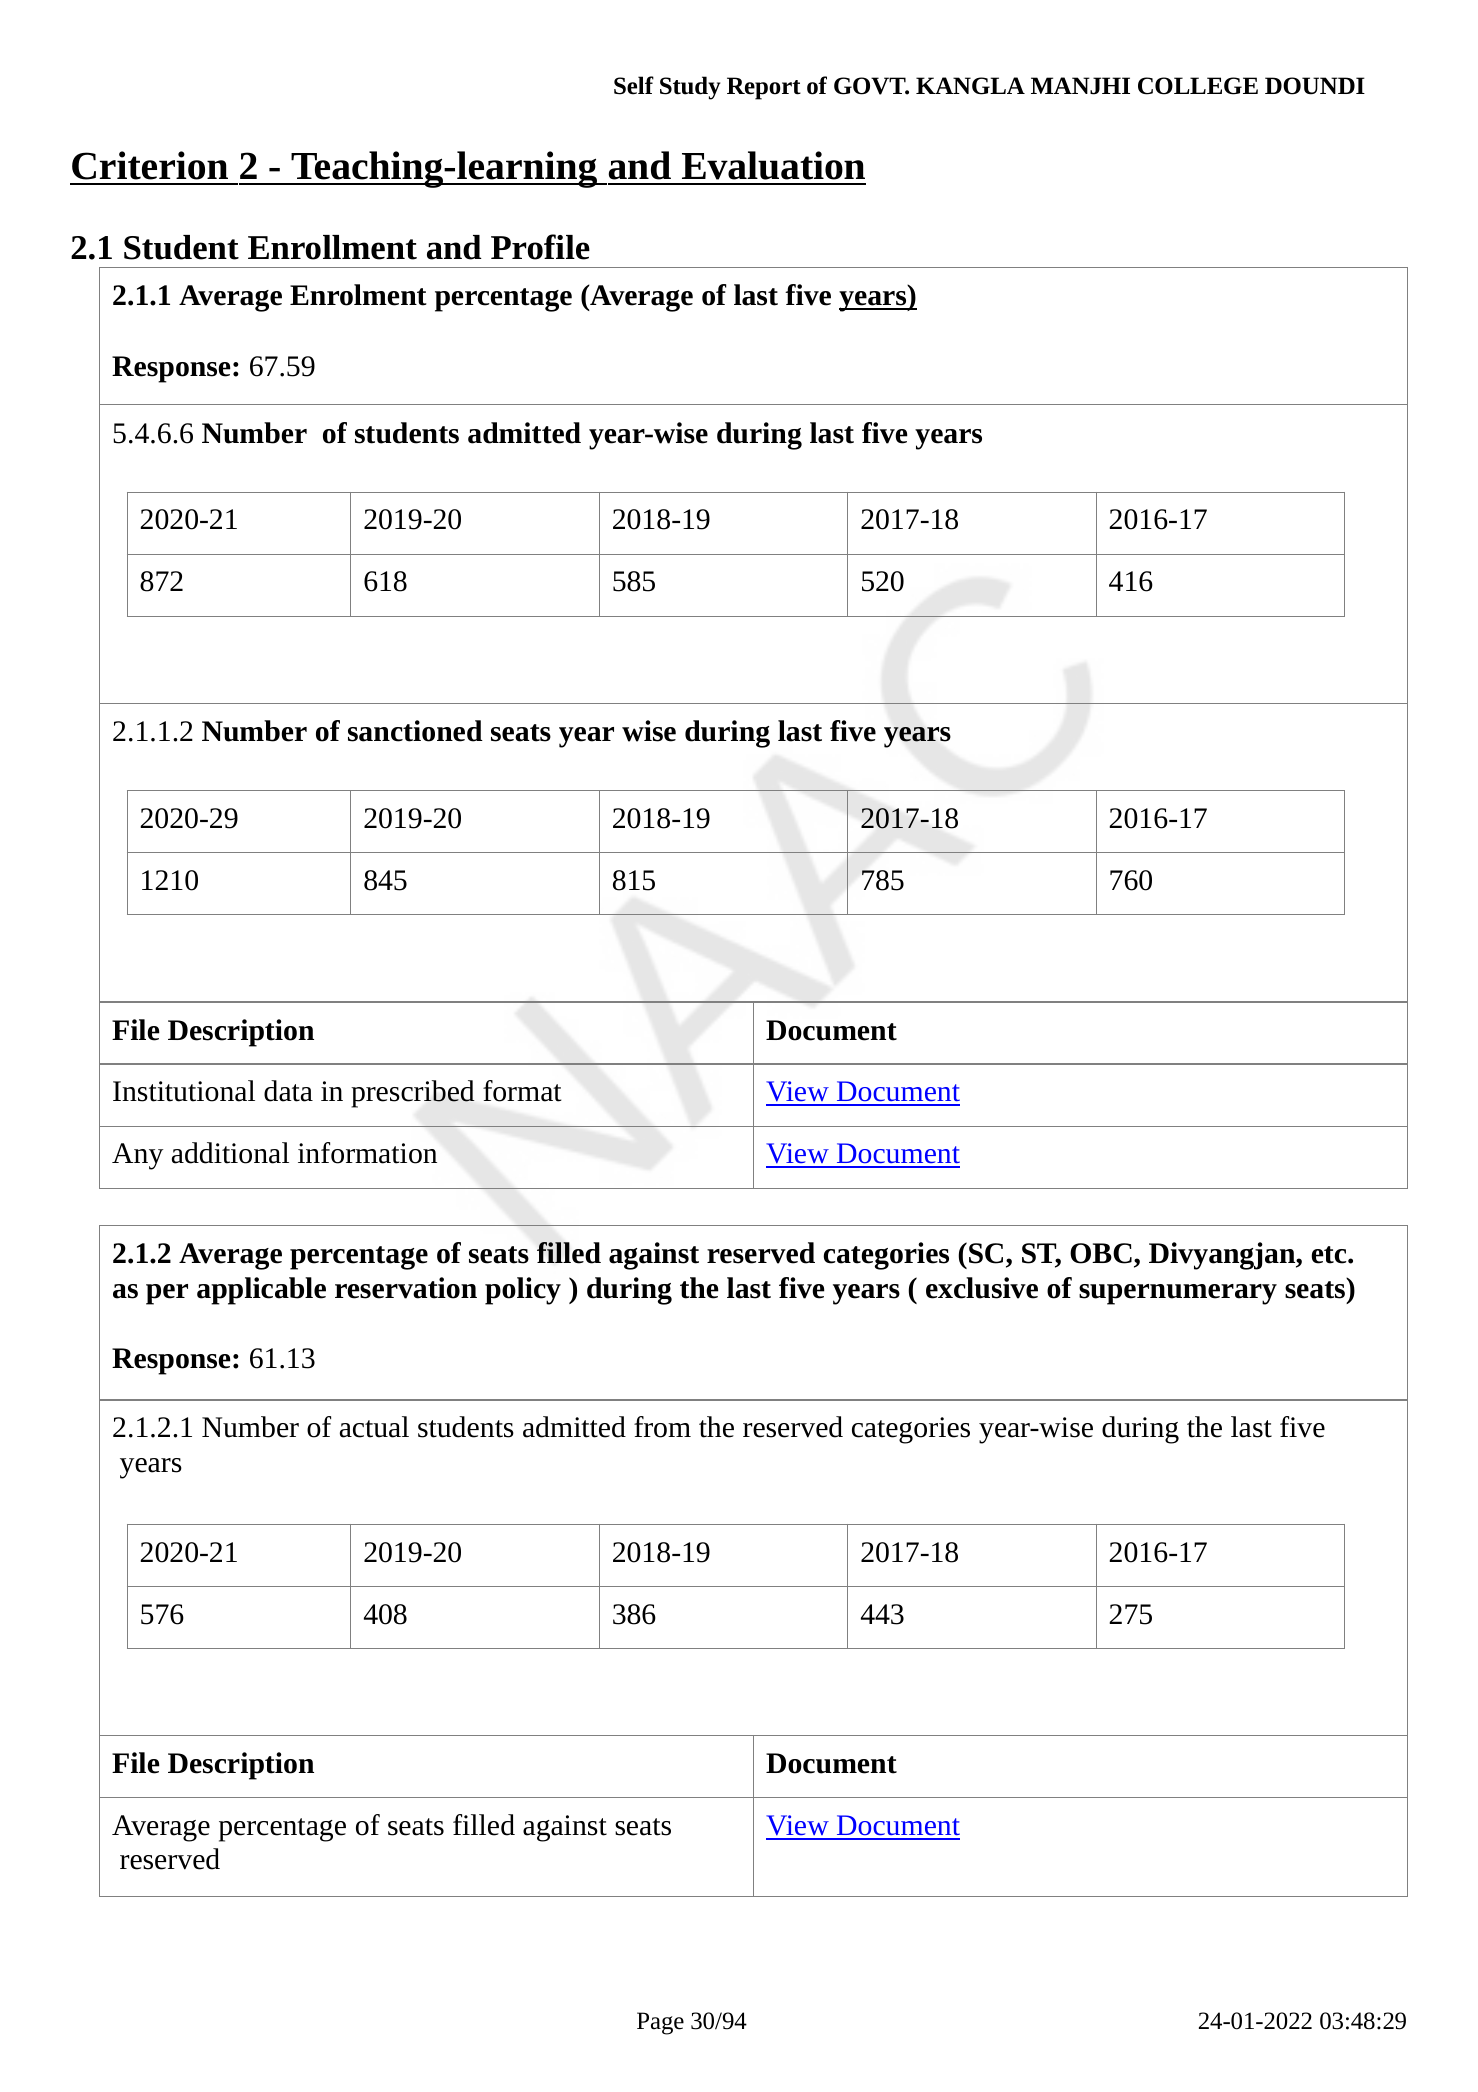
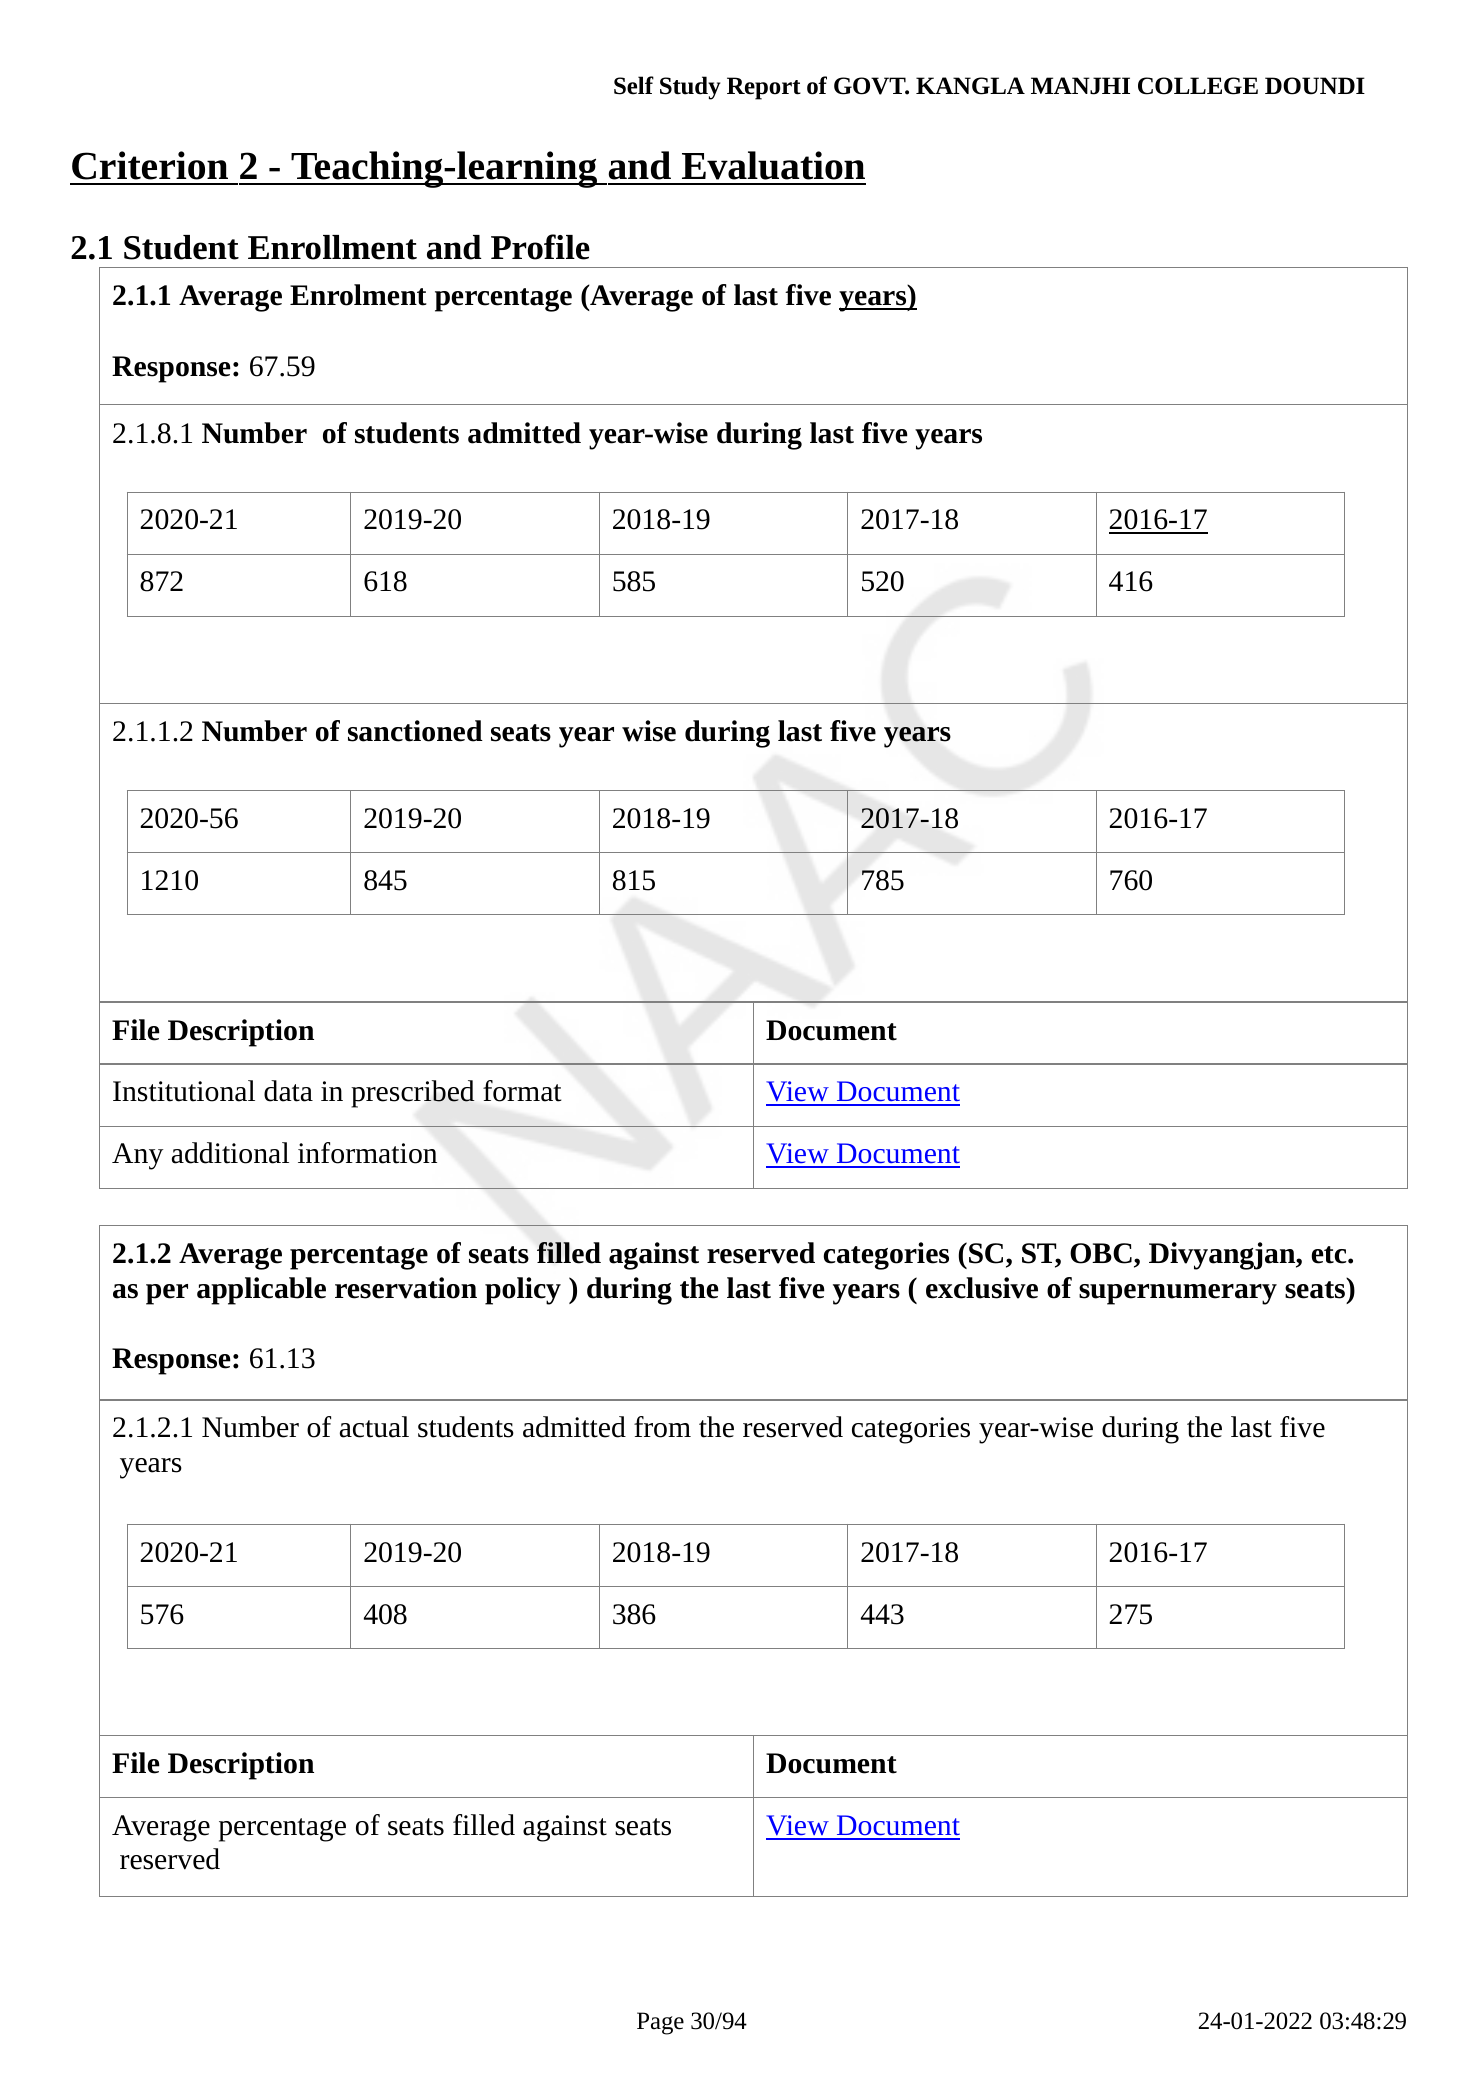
5.4.6.6: 5.4.6.6 -> 2.1.8.1
2016-17 at (1158, 520) underline: none -> present
2020-29: 2020-29 -> 2020-56
